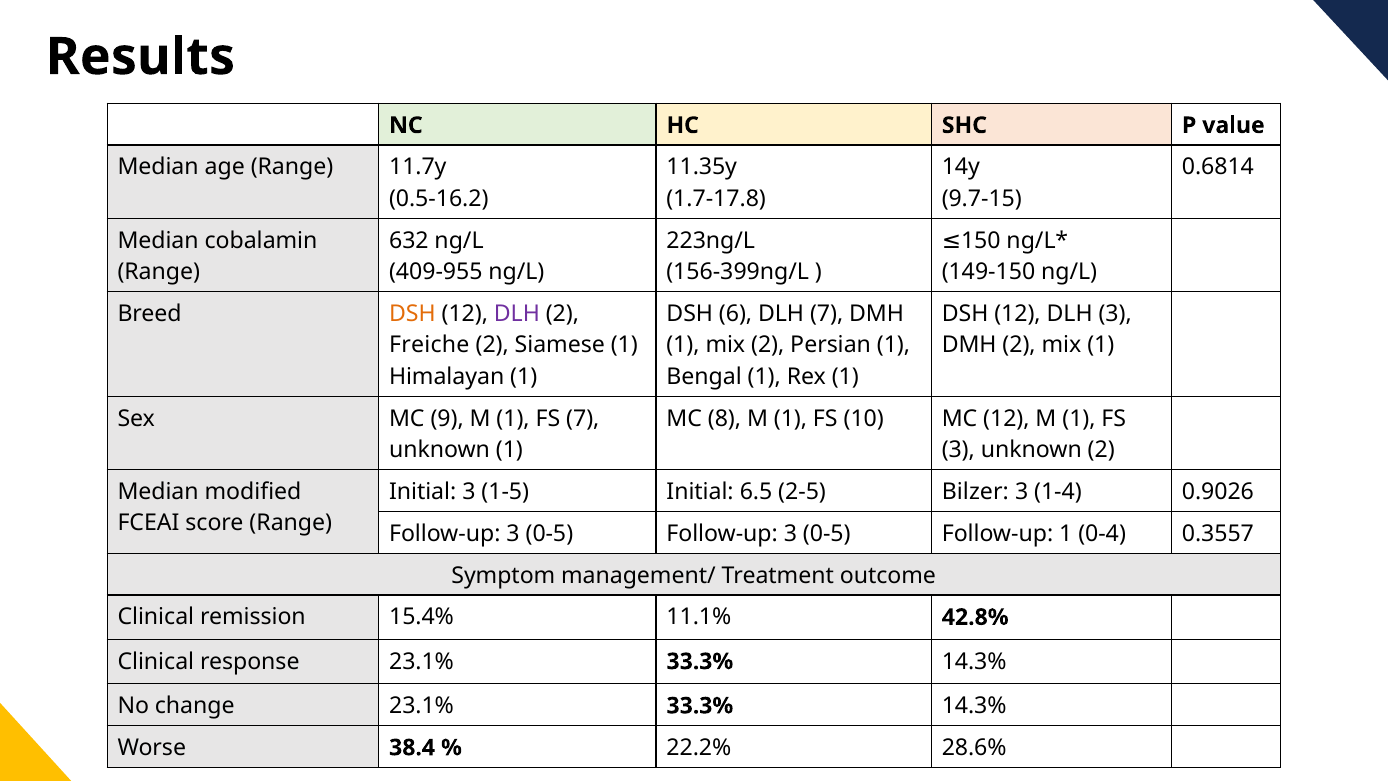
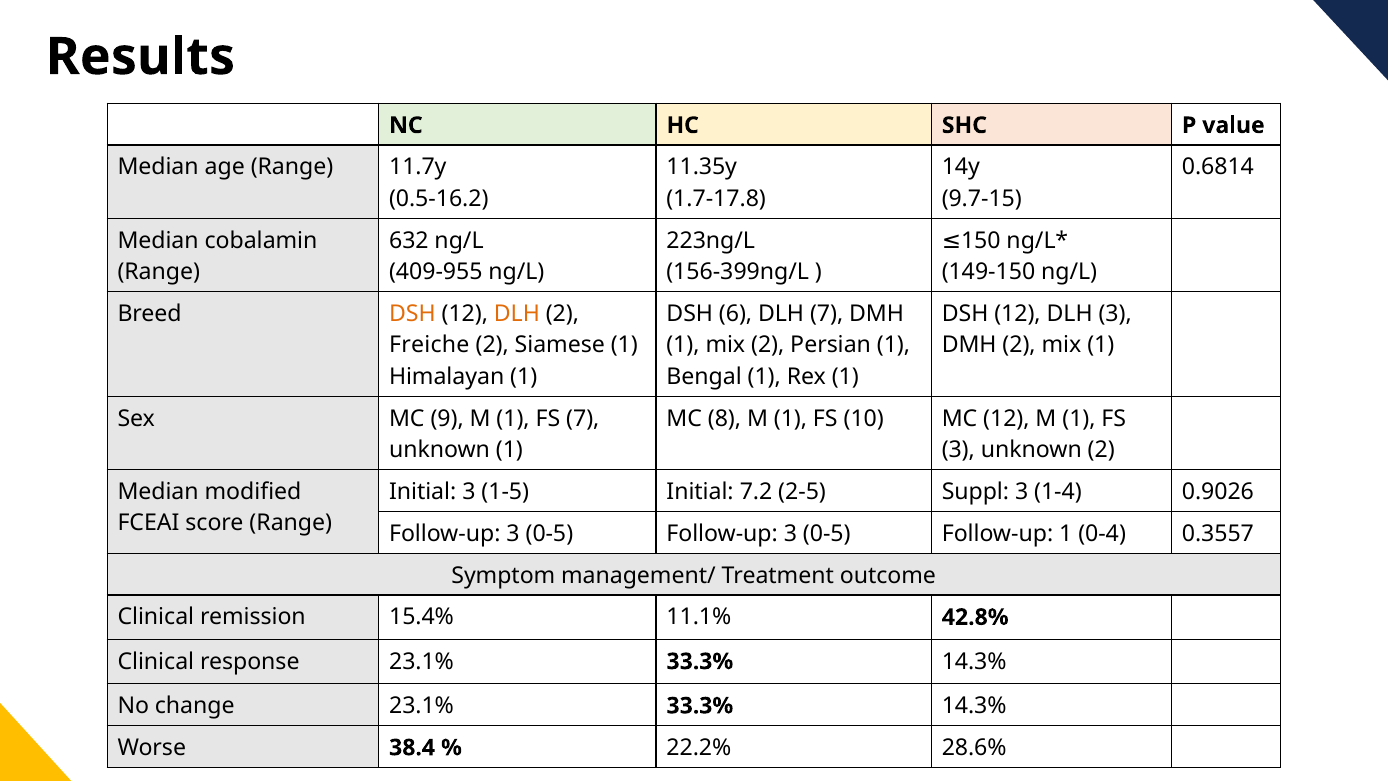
DLH at (517, 314) colour: purple -> orange
6.5: 6.5 -> 7.2
Bilzer: Bilzer -> Suppl
